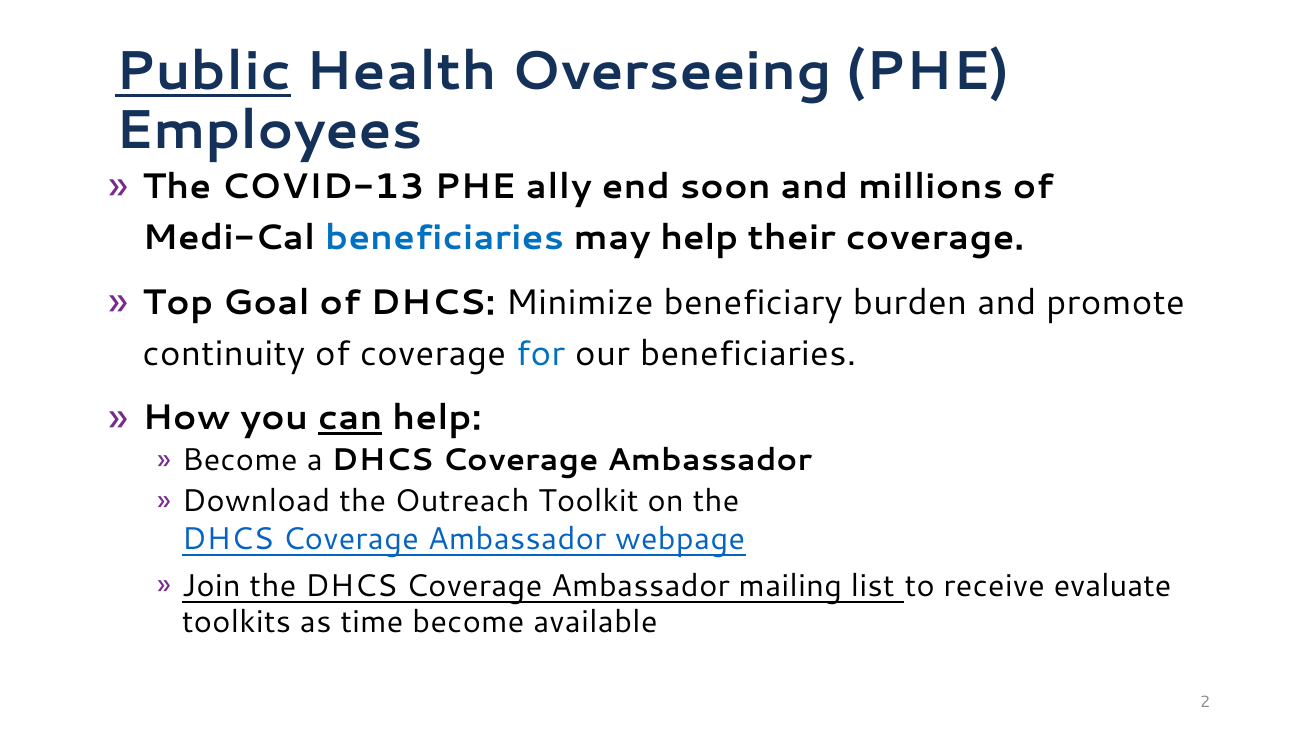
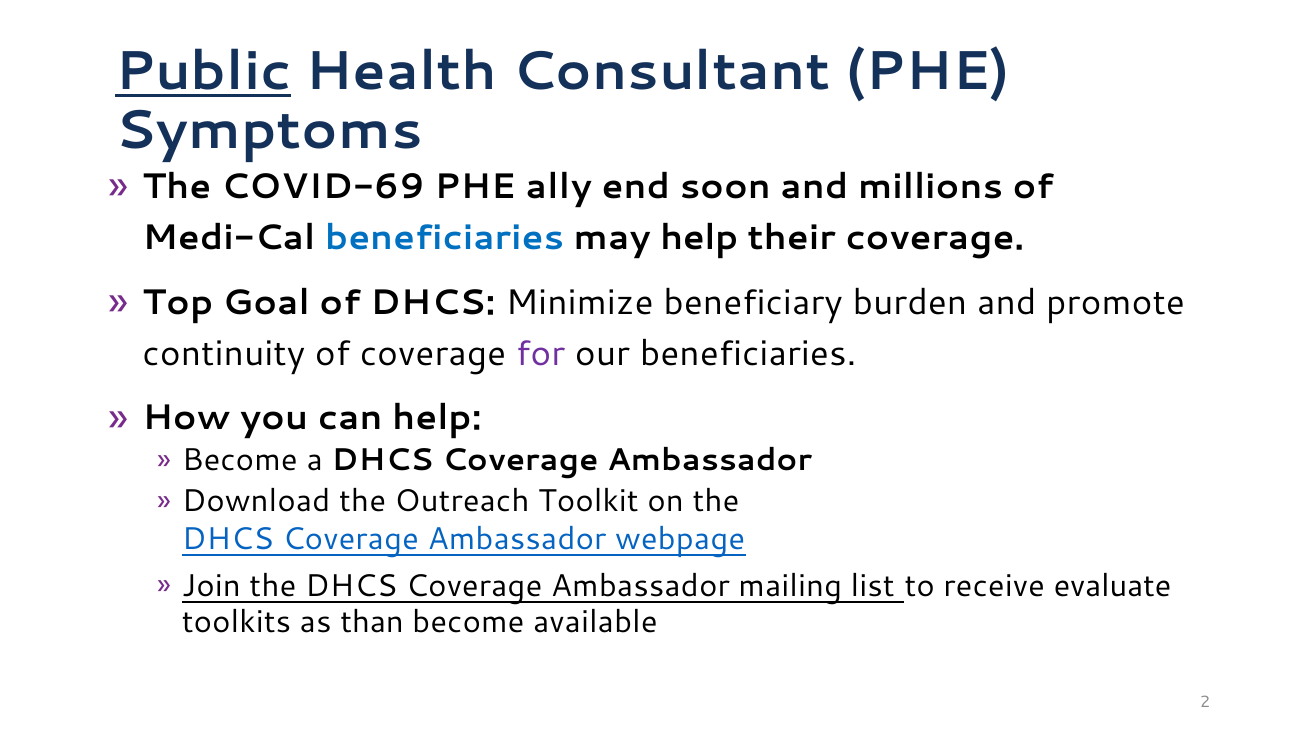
Overseeing: Overseeing -> Consultant
Employees: Employees -> Symptoms
COVID-13: COVID-13 -> COVID-69
for colour: blue -> purple
can underline: present -> none
time: time -> than
